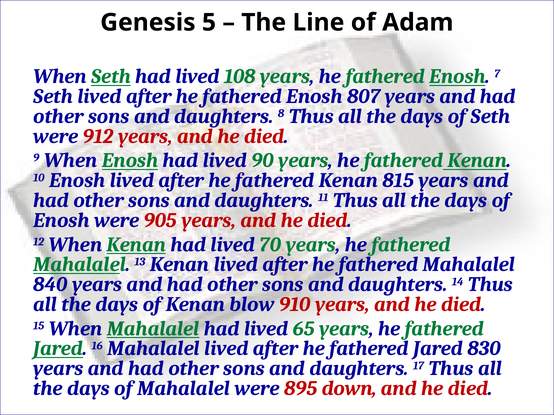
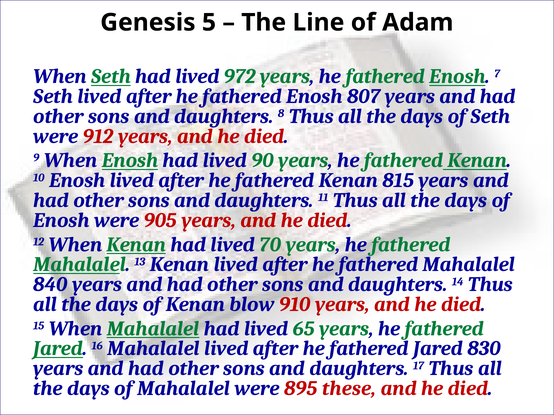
108: 108 -> 972
down: down -> these
